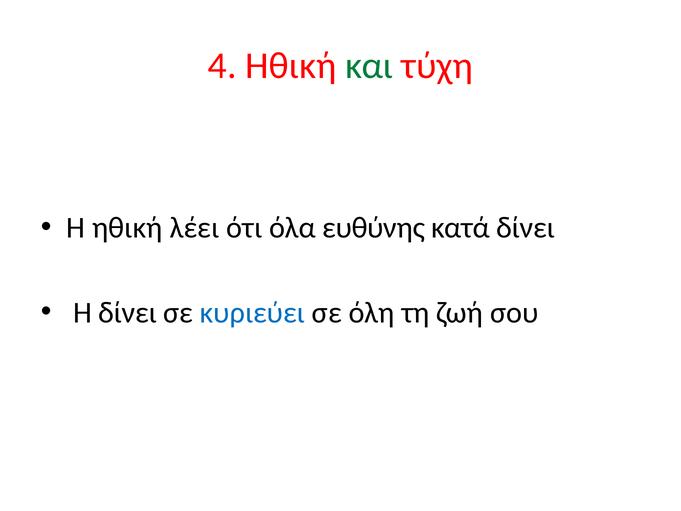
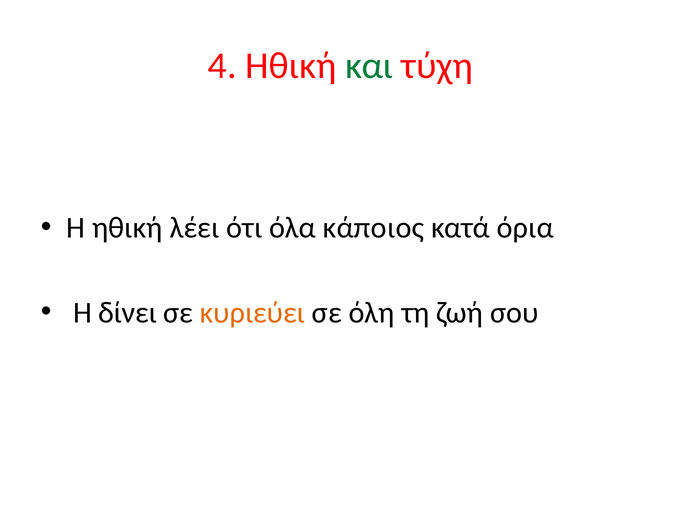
ευθύνης: ευθύνης -> κάποιος
κατά δίνει: δίνει -> όρια
κυριεύει colour: blue -> orange
